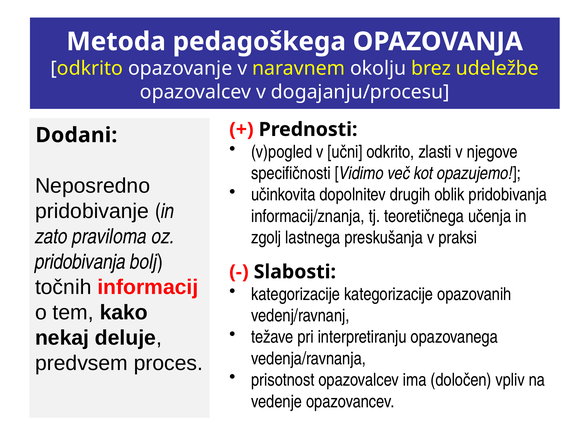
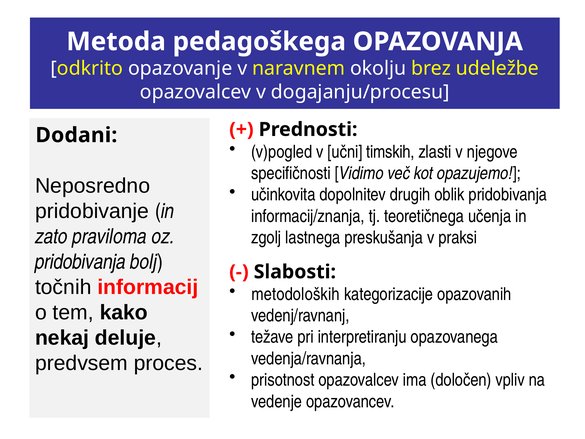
učni odkrito: odkrito -> timskih
kategorizacije at (296, 294): kategorizacije -> metodoloških
